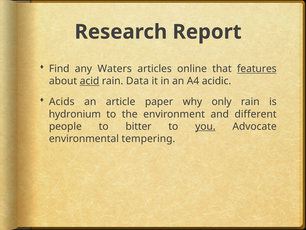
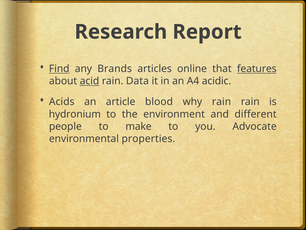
Find underline: none -> present
Waters: Waters -> Brands
paper: paper -> blood
why only: only -> rain
bitter: bitter -> make
you underline: present -> none
tempering: tempering -> properties
